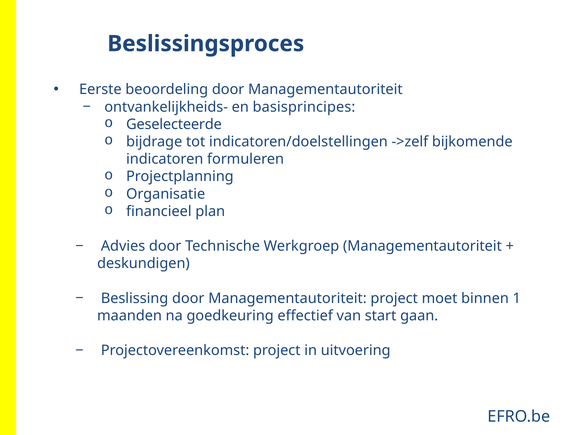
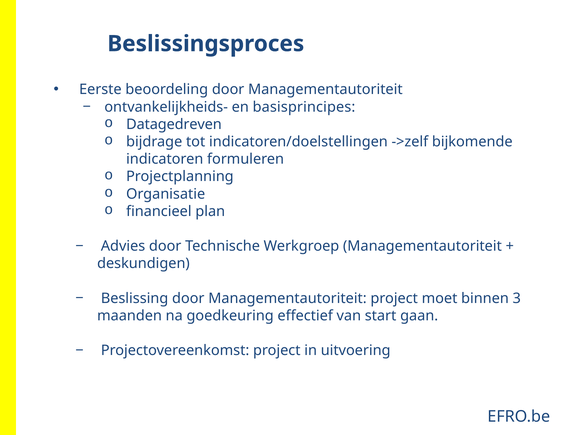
Geselecteerde: Geselecteerde -> Datagedreven
1: 1 -> 3
